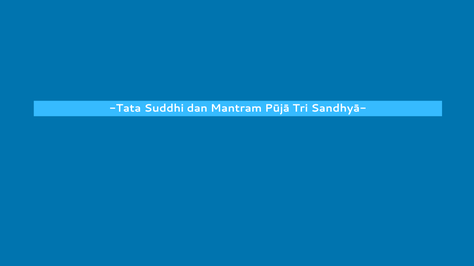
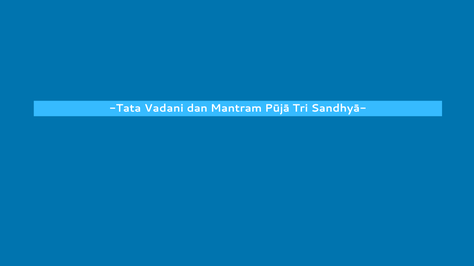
Suddhi: Suddhi -> Vadani
